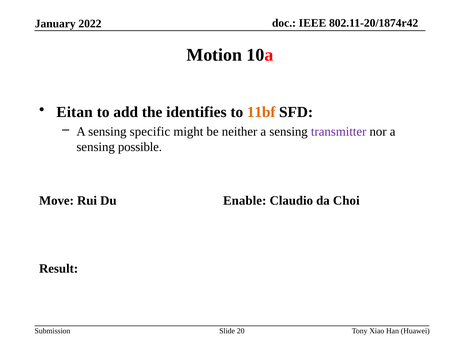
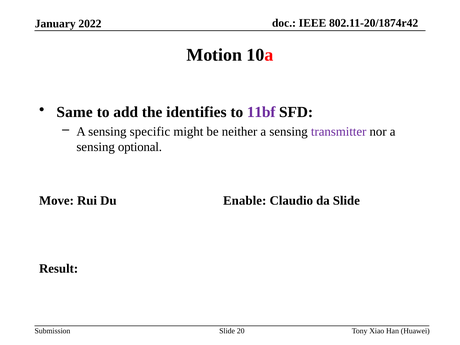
Eitan: Eitan -> Same
11bf colour: orange -> purple
possible: possible -> optional
da Choi: Choi -> Slide
